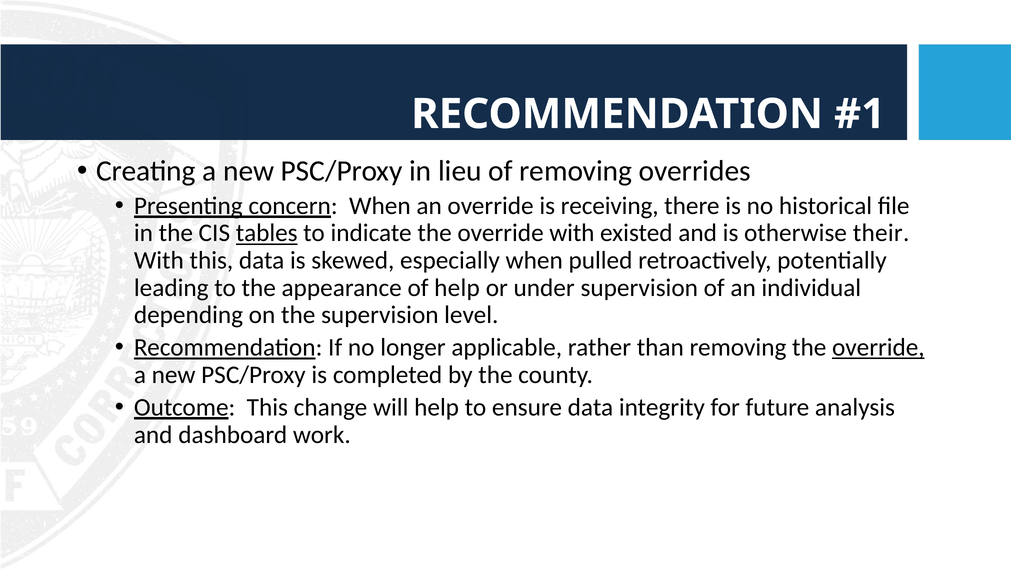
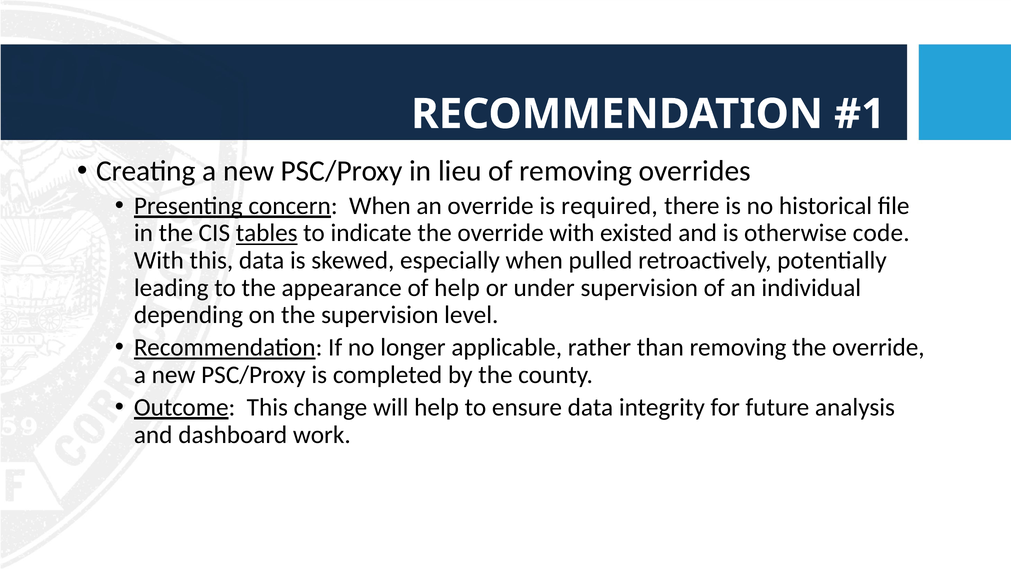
receiving: receiving -> required
their: their -> code
override at (878, 347) underline: present -> none
